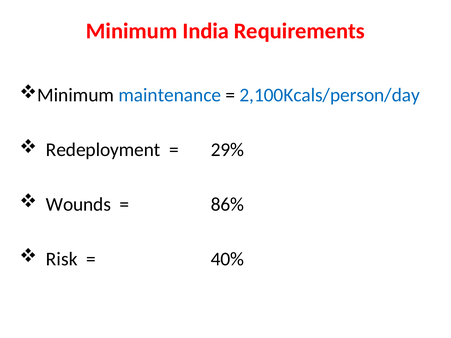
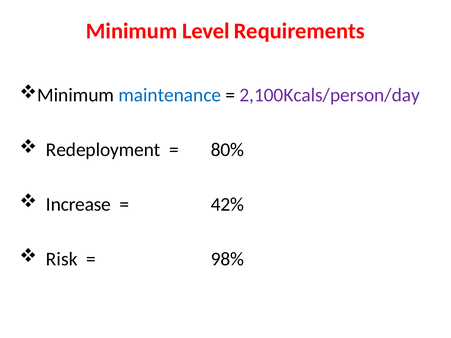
India: India -> Level
2,100Kcals/person/day colour: blue -> purple
29%: 29% -> 80%
Wounds: Wounds -> Increase
86%: 86% -> 42%
40%: 40% -> 98%
